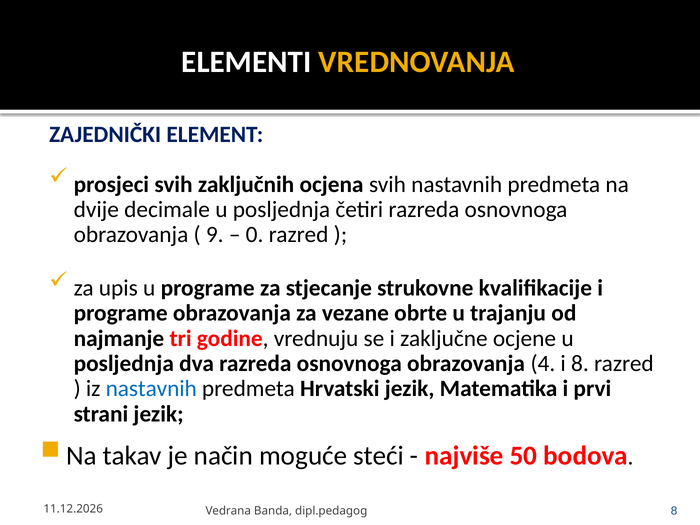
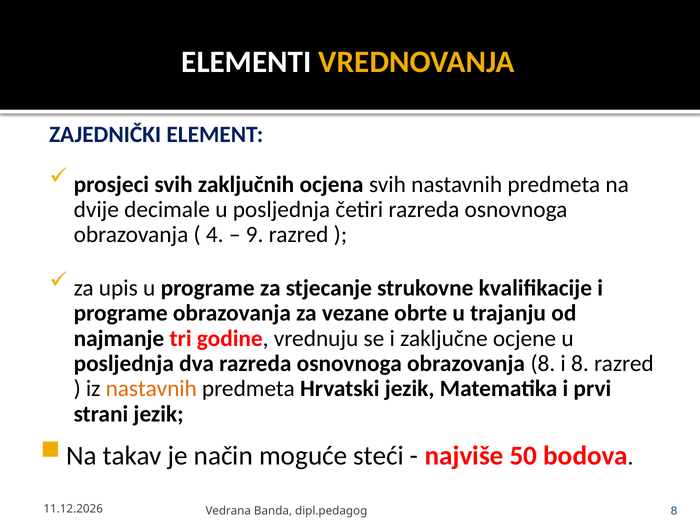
9: 9 -> 4
0: 0 -> 9
obrazovanja 4: 4 -> 8
nastavnih at (151, 389) colour: blue -> orange
